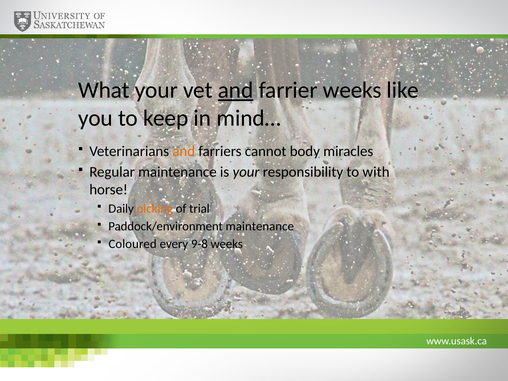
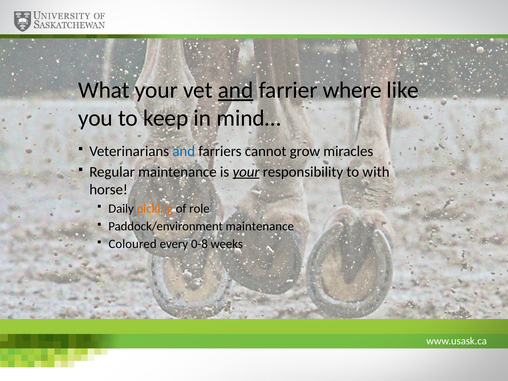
farrier weeks: weeks -> where
and at (184, 151) colour: orange -> blue
body: body -> grow
your at (246, 172) underline: none -> present
trial: trial -> role
9-8: 9-8 -> 0-8
